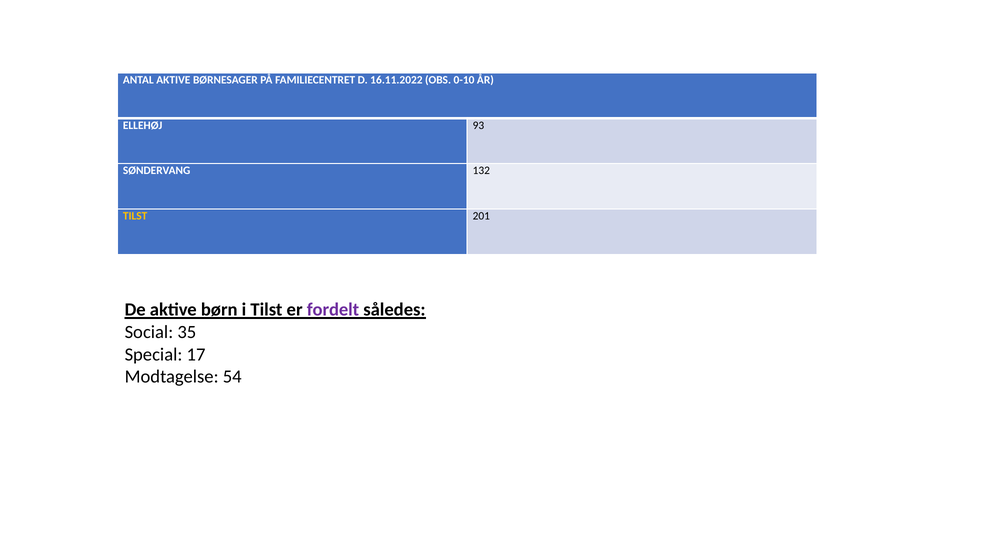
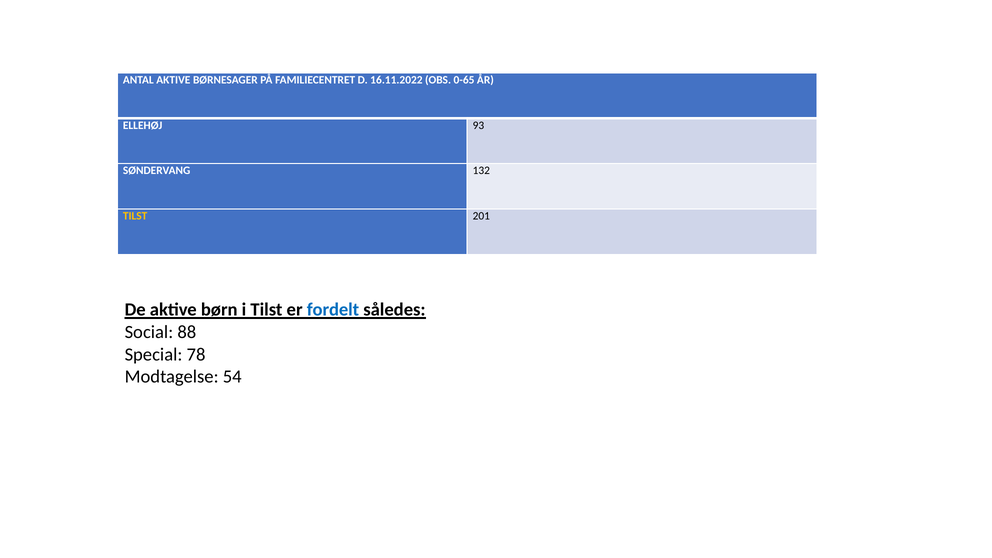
0-10: 0-10 -> 0-65
fordelt colour: purple -> blue
35: 35 -> 88
17: 17 -> 78
